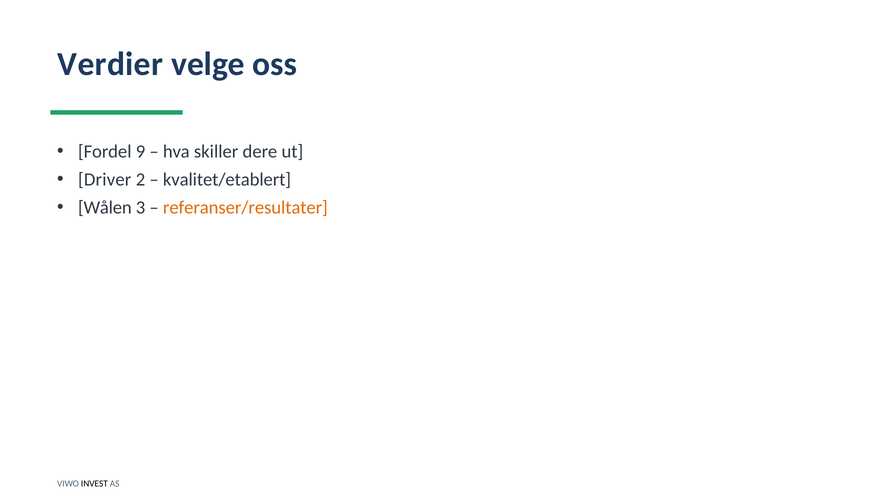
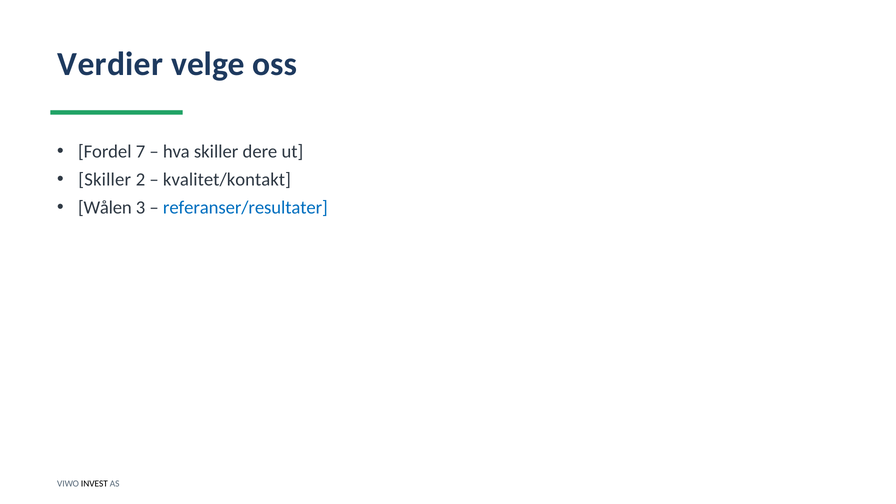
9: 9 -> 7
Driver at (105, 180): Driver -> Skiller
kvalitet/etablert: kvalitet/etablert -> kvalitet/kontakt
referanser/resultater colour: orange -> blue
